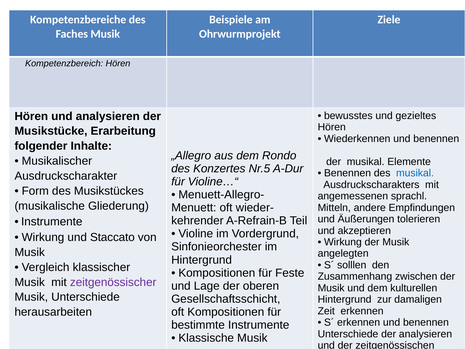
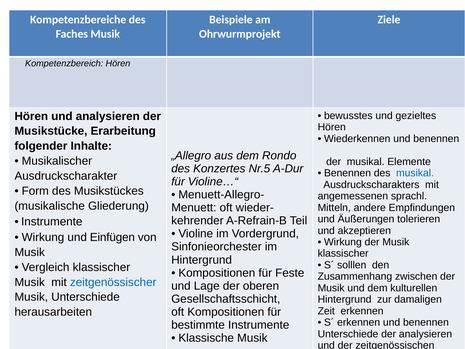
Staccato: Staccato -> Einfügen
angelegten at (343, 253): angelegten -> klassischer
zeitgenössischer colour: purple -> blue
